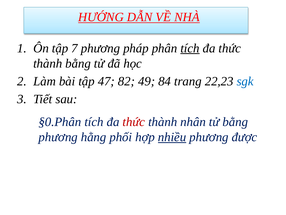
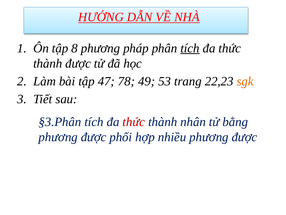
7: 7 -> 8
thành bằng: bằng -> được
82: 82 -> 78
84: 84 -> 53
sgk colour: blue -> orange
§0.Phân: §0.Phân -> §3.Phân
hằng at (94, 137): hằng -> được
nhiều underline: present -> none
